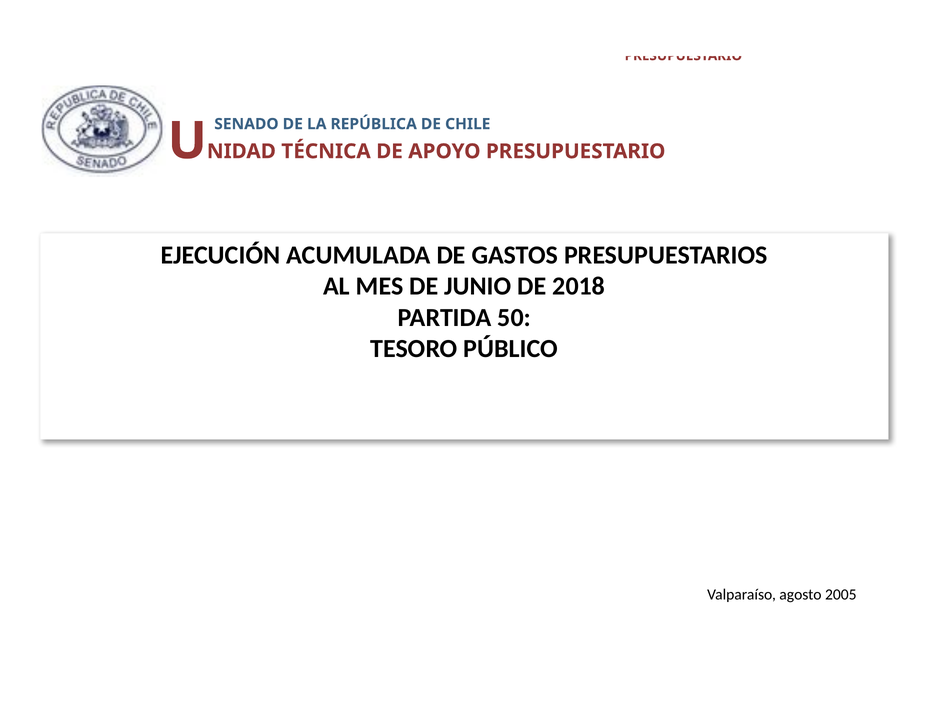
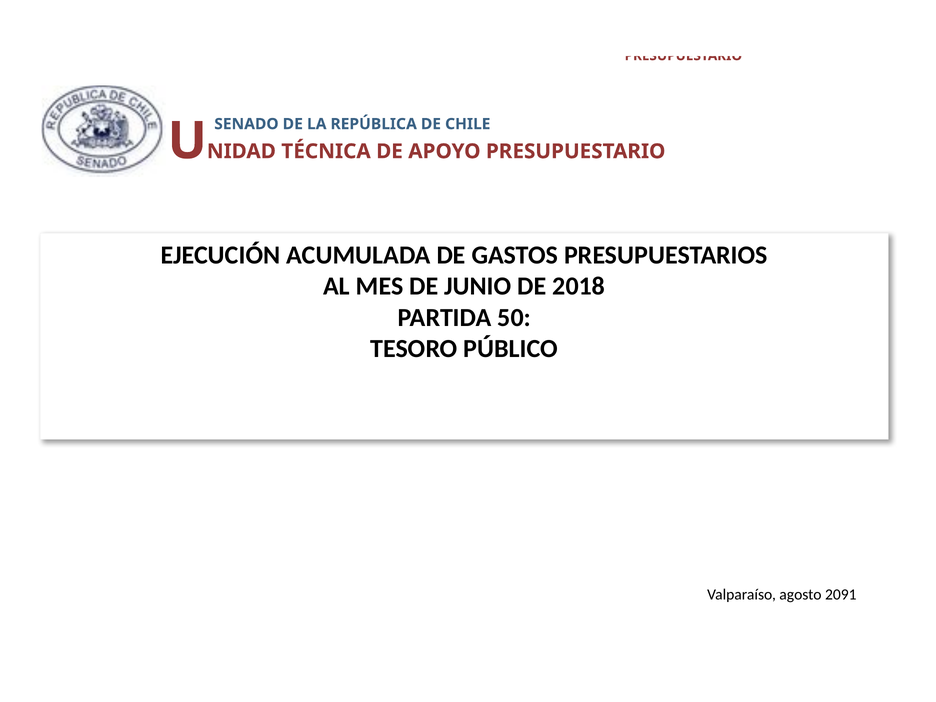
2005: 2005 -> 2091
